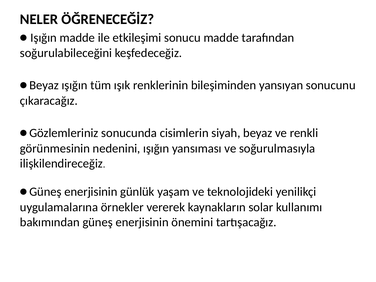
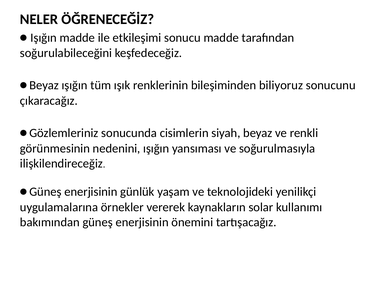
yansıyan: yansıyan -> biliyoruz
